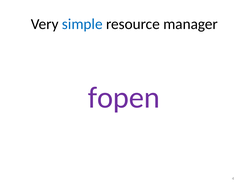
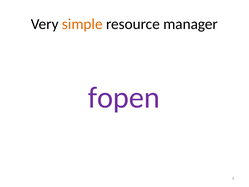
simple colour: blue -> orange
